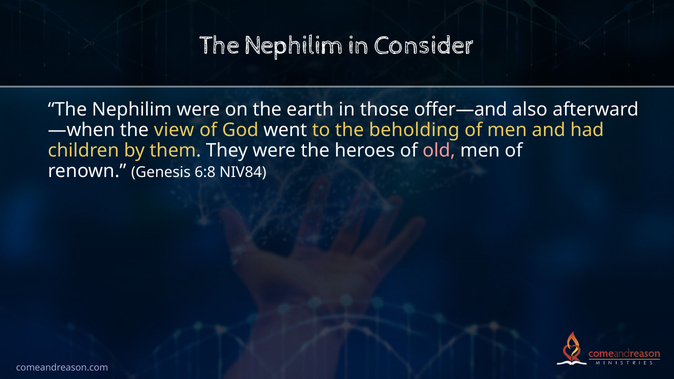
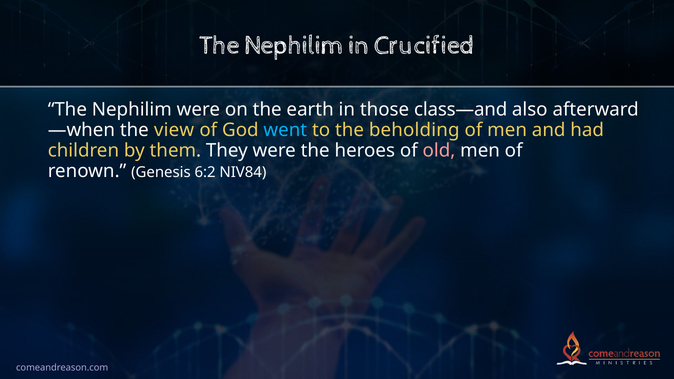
Consider: Consider -> Crucified
offer—and: offer—and -> class—and
went colour: white -> light blue
6:8: 6:8 -> 6:2
